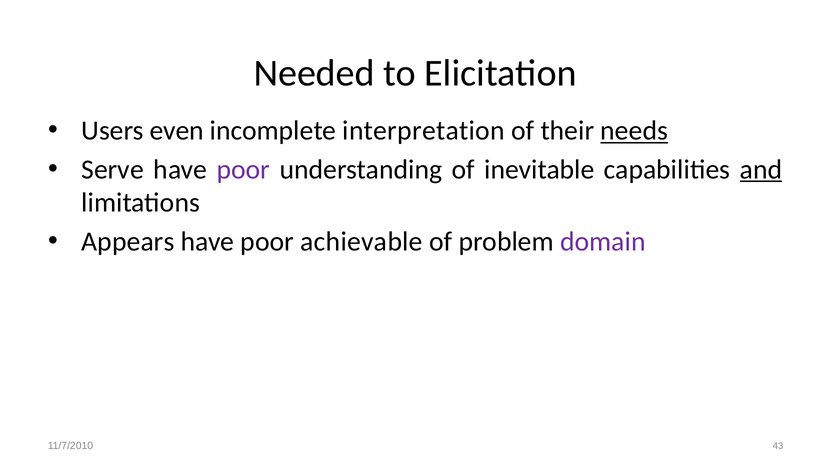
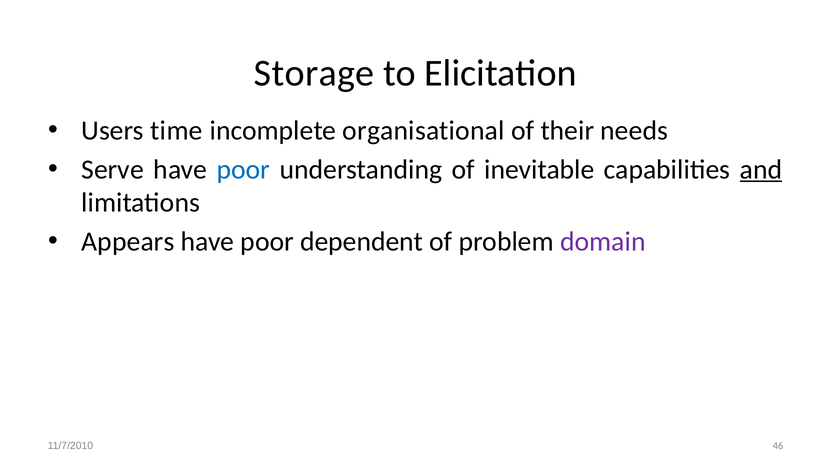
Needed: Needed -> Storage
even: even -> time
interpretation: interpretation -> organisational
needs underline: present -> none
poor at (243, 170) colour: purple -> blue
achievable: achievable -> dependent
43: 43 -> 46
